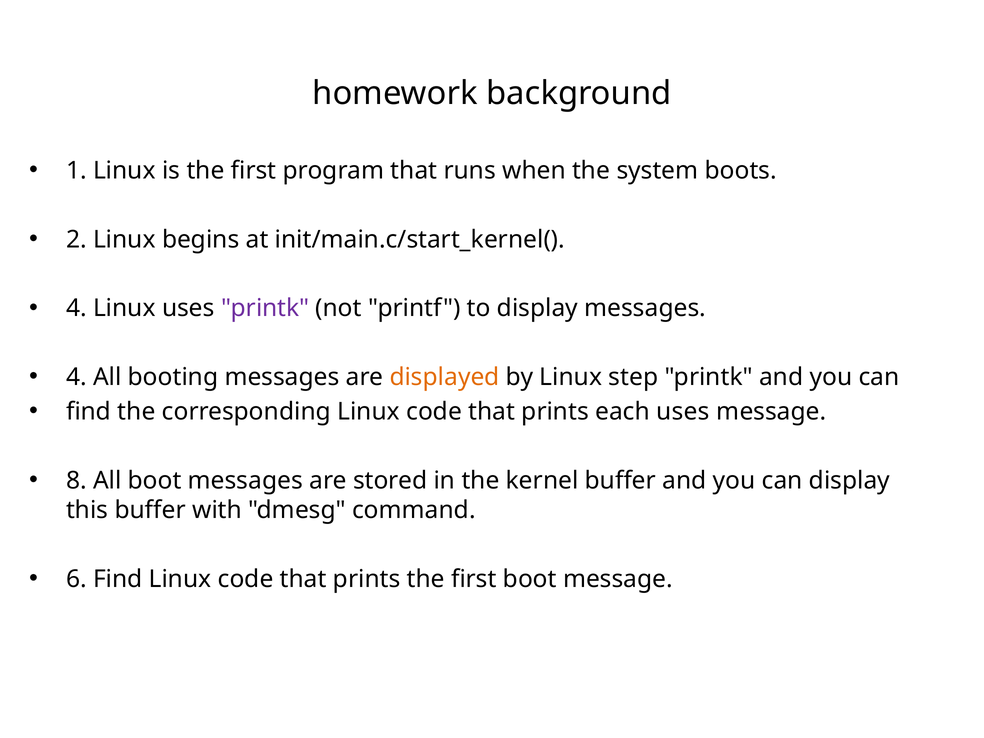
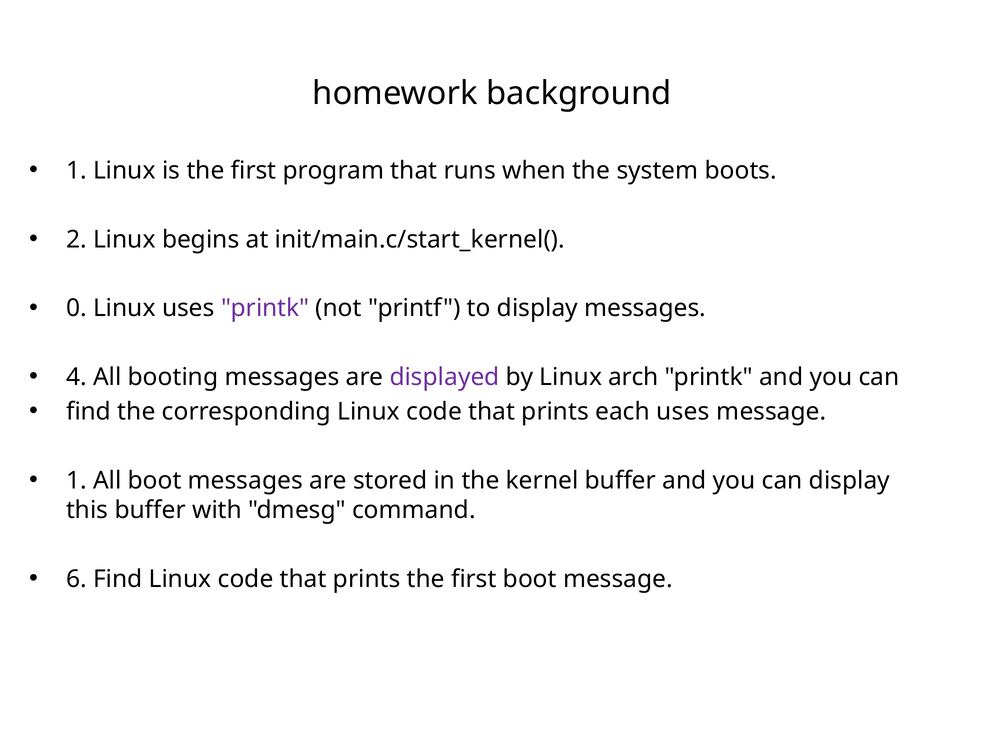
4 at (76, 308): 4 -> 0
displayed colour: orange -> purple
step: step -> arch
8 at (76, 481): 8 -> 1
